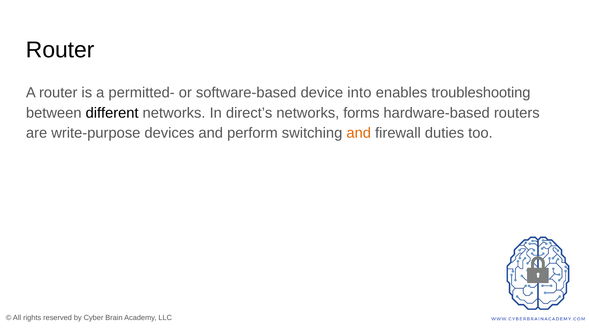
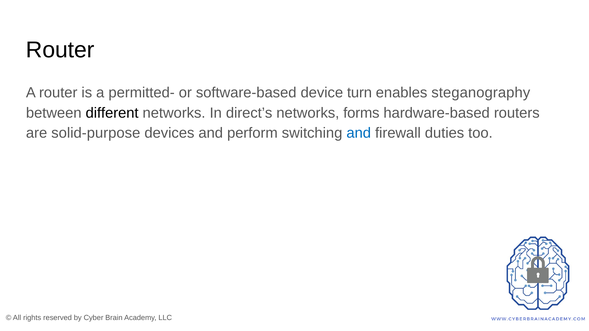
into: into -> turn
troubleshooting: troubleshooting -> steganography
write-purpose: write-purpose -> solid-purpose
and at (359, 133) colour: orange -> blue
